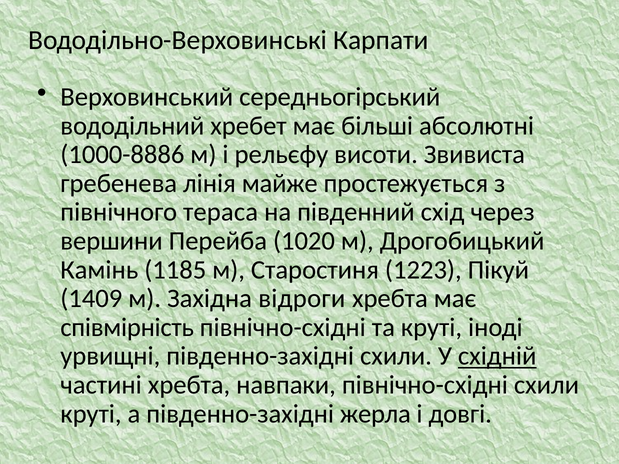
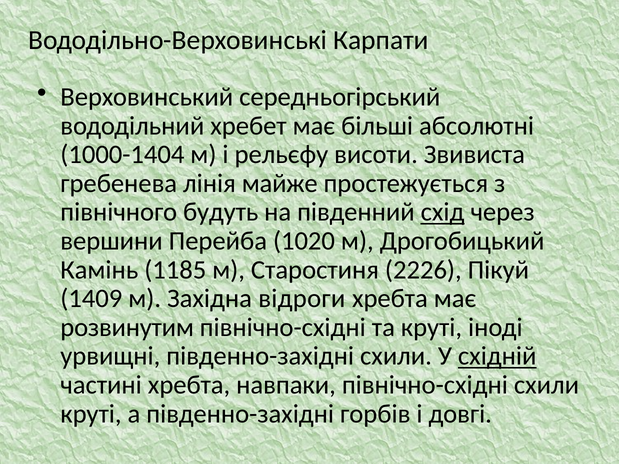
1000-8886: 1000-8886 -> 1000-1404
тераса: тераса -> будуть
схід underline: none -> present
1223: 1223 -> 2226
співмірність: співмірність -> розвинутим
жерла: жерла -> горбів
